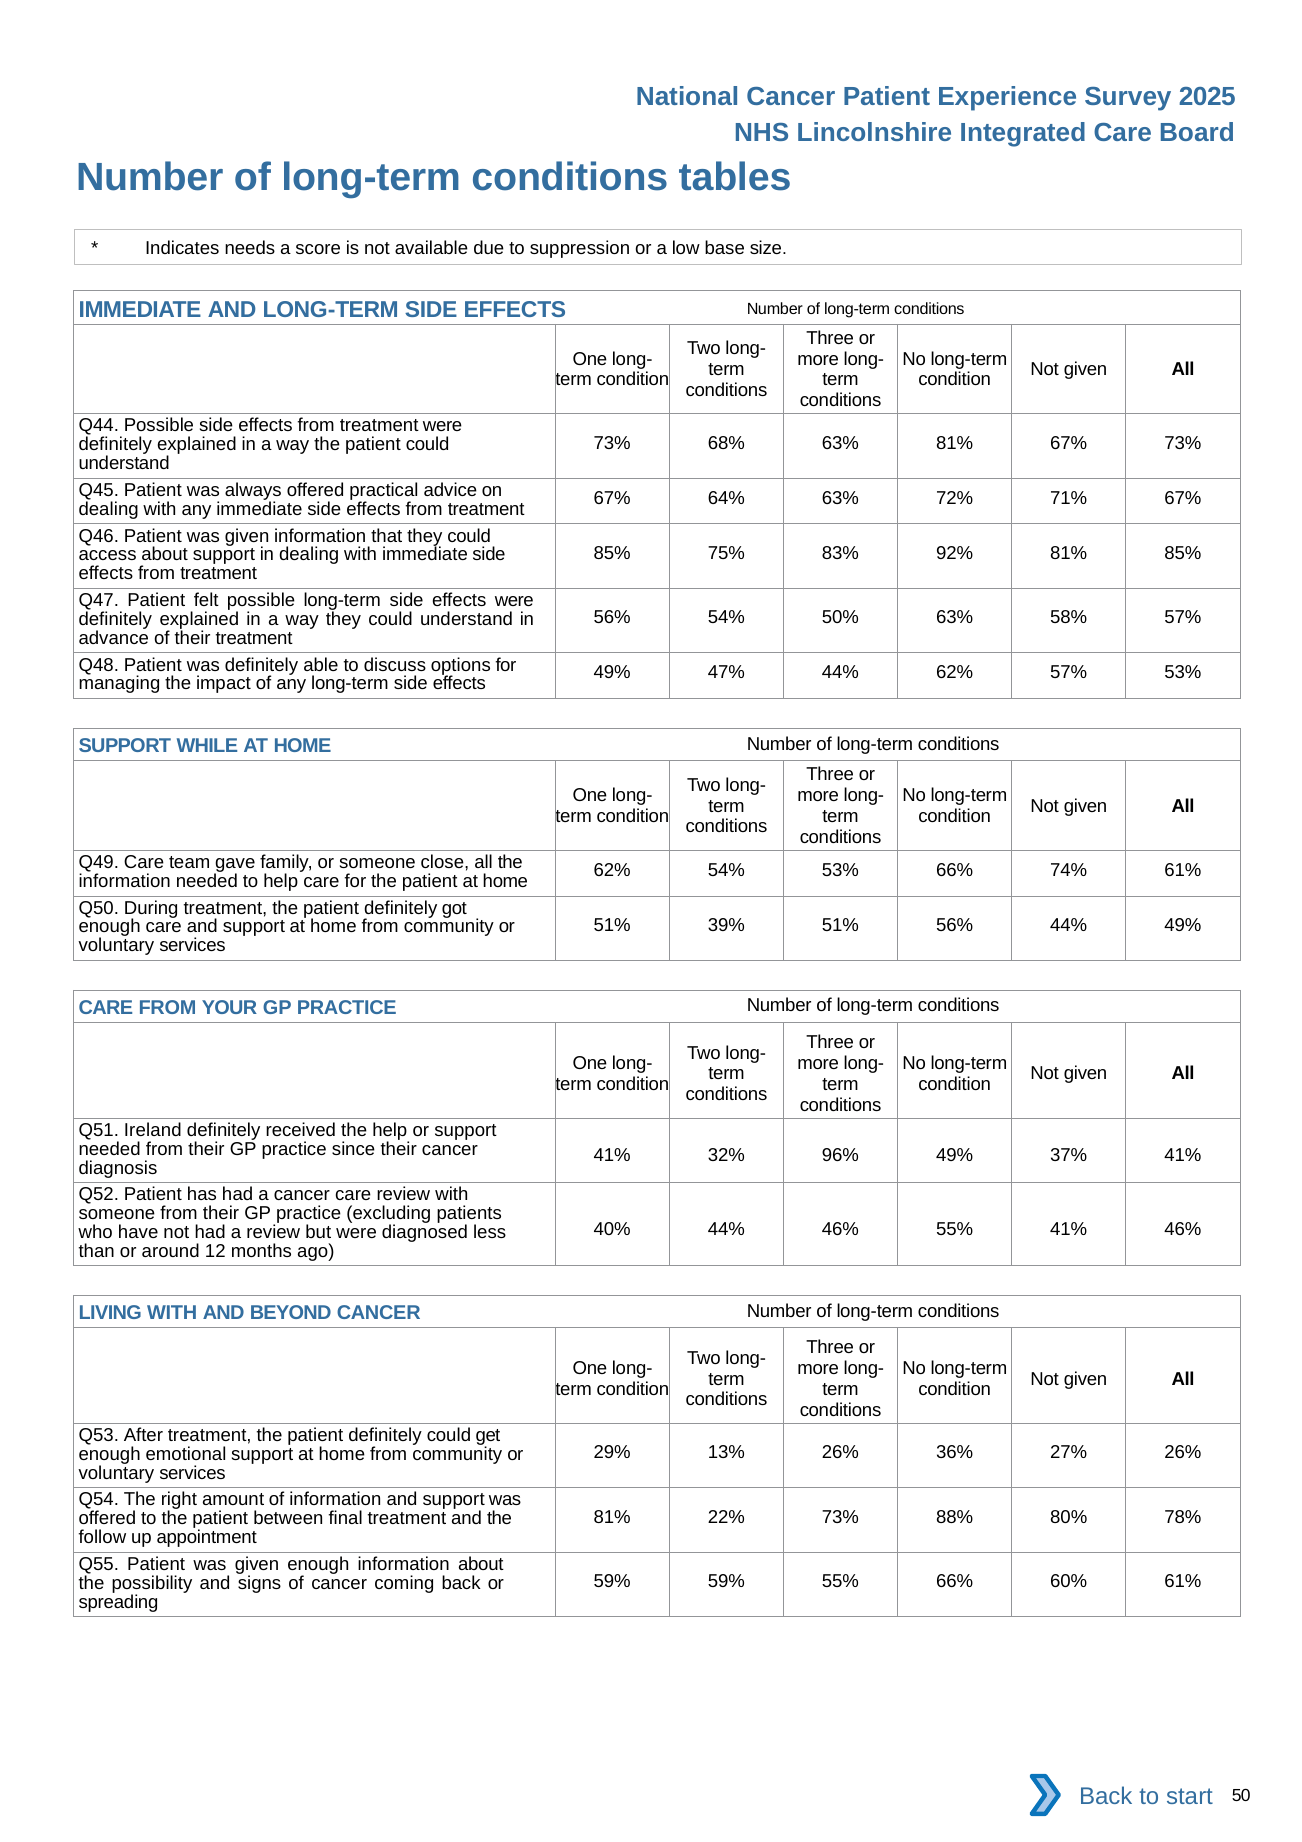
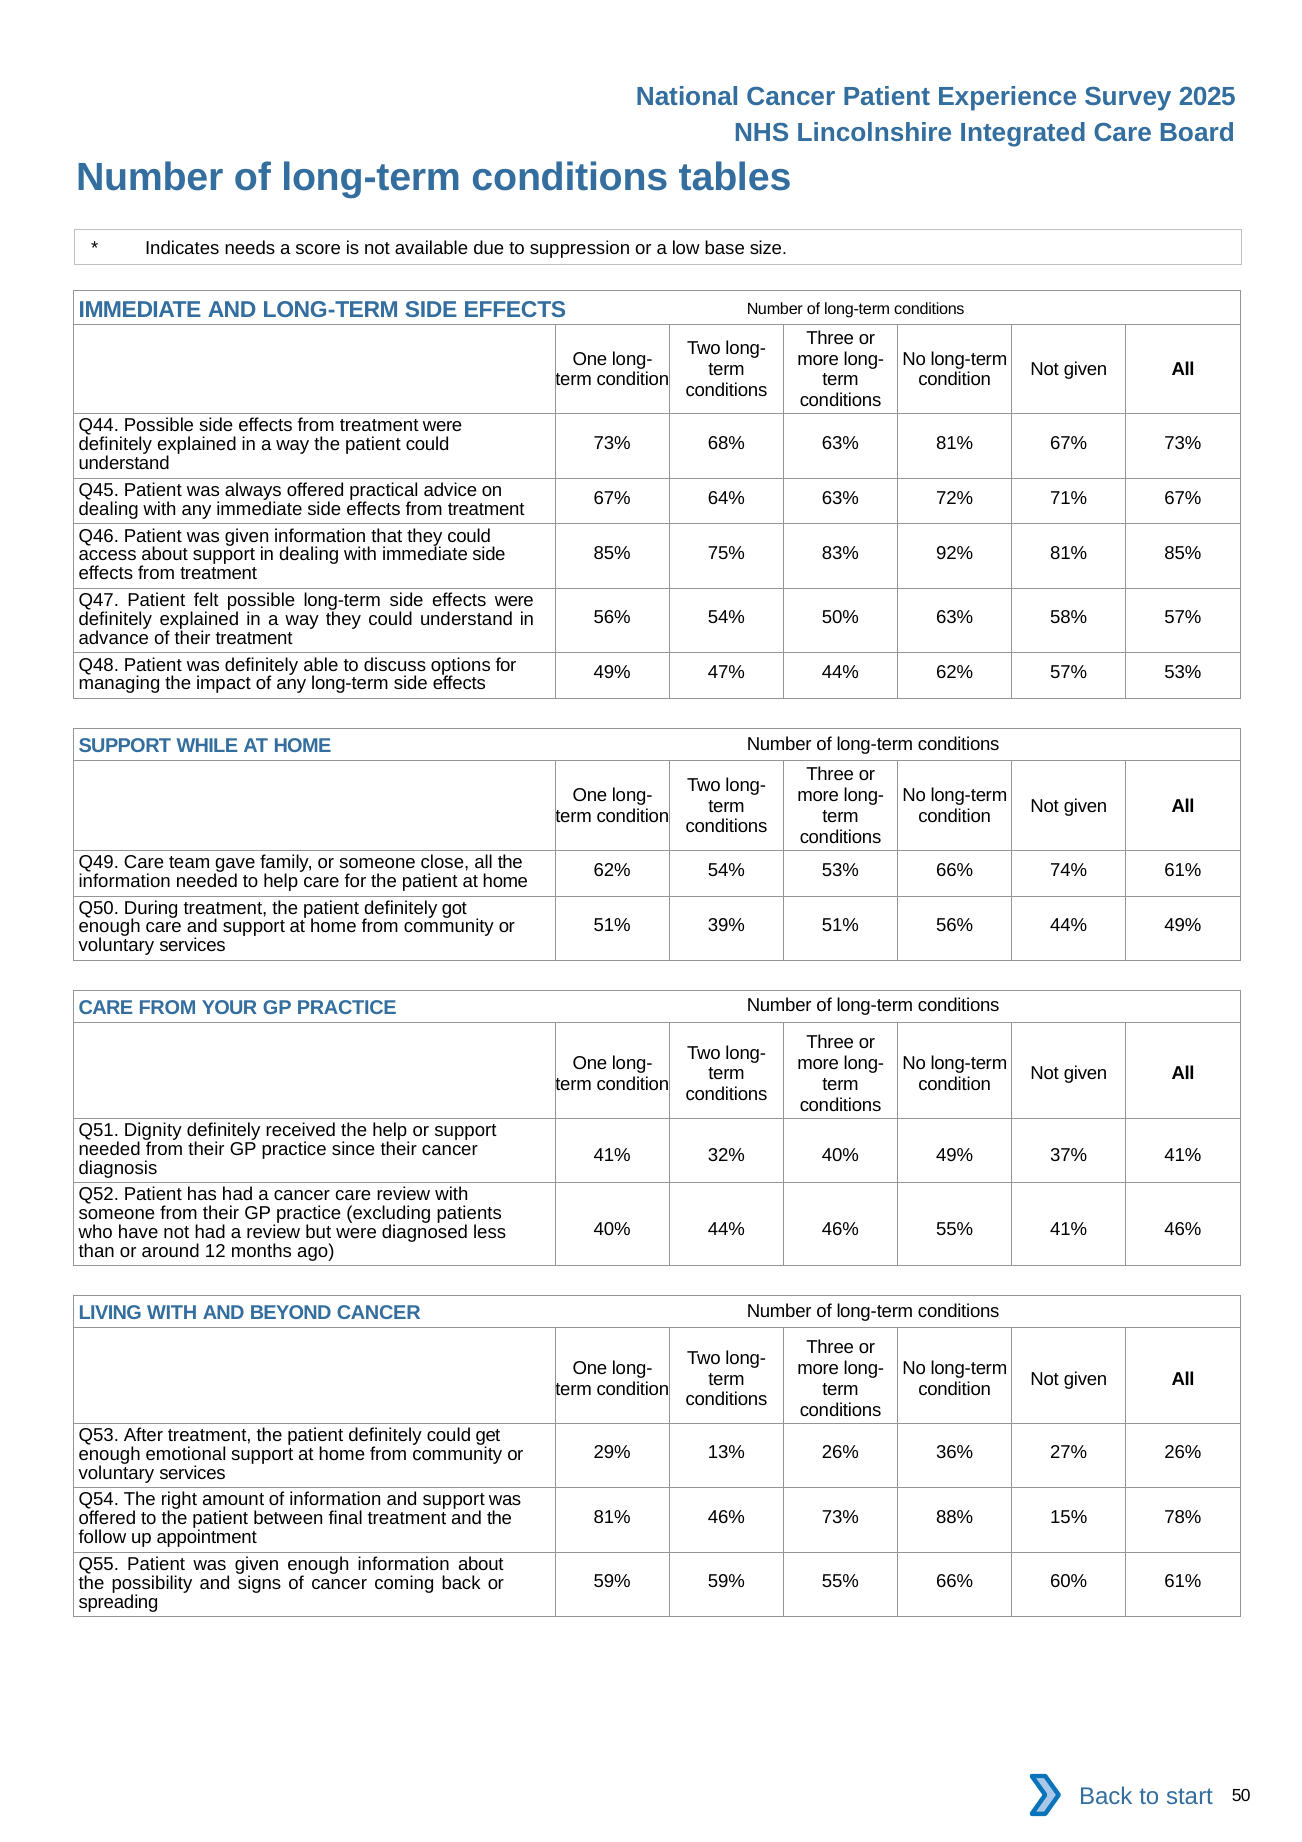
Ireland: Ireland -> Dignity
32% 96%: 96% -> 40%
81% 22%: 22% -> 46%
80%: 80% -> 15%
